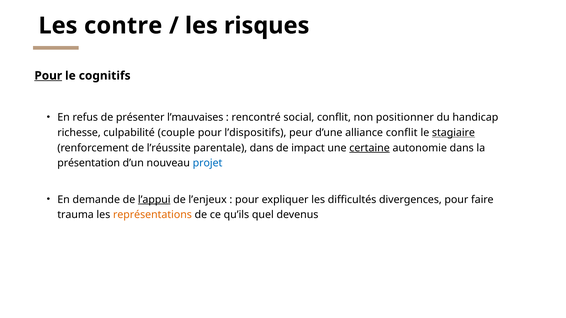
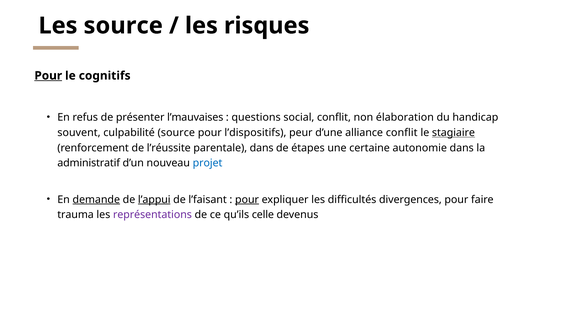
Les contre: contre -> source
rencontré: rencontré -> questions
positionner: positionner -> élaboration
richesse: richesse -> souvent
culpabilité couple: couple -> source
impact: impact -> étapes
certaine underline: present -> none
présentation: présentation -> administratif
demande underline: none -> present
l’enjeux: l’enjeux -> l’faisant
pour at (247, 200) underline: none -> present
représentations colour: orange -> purple
quel: quel -> celle
